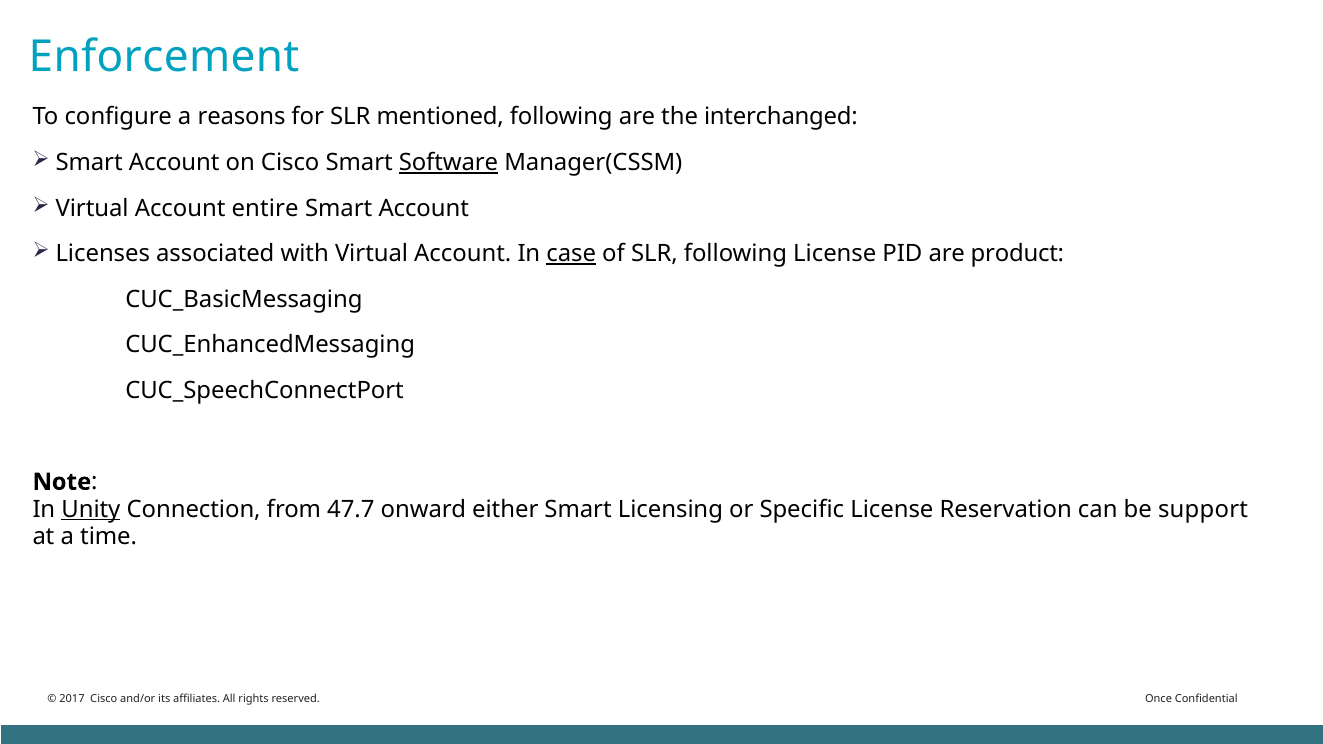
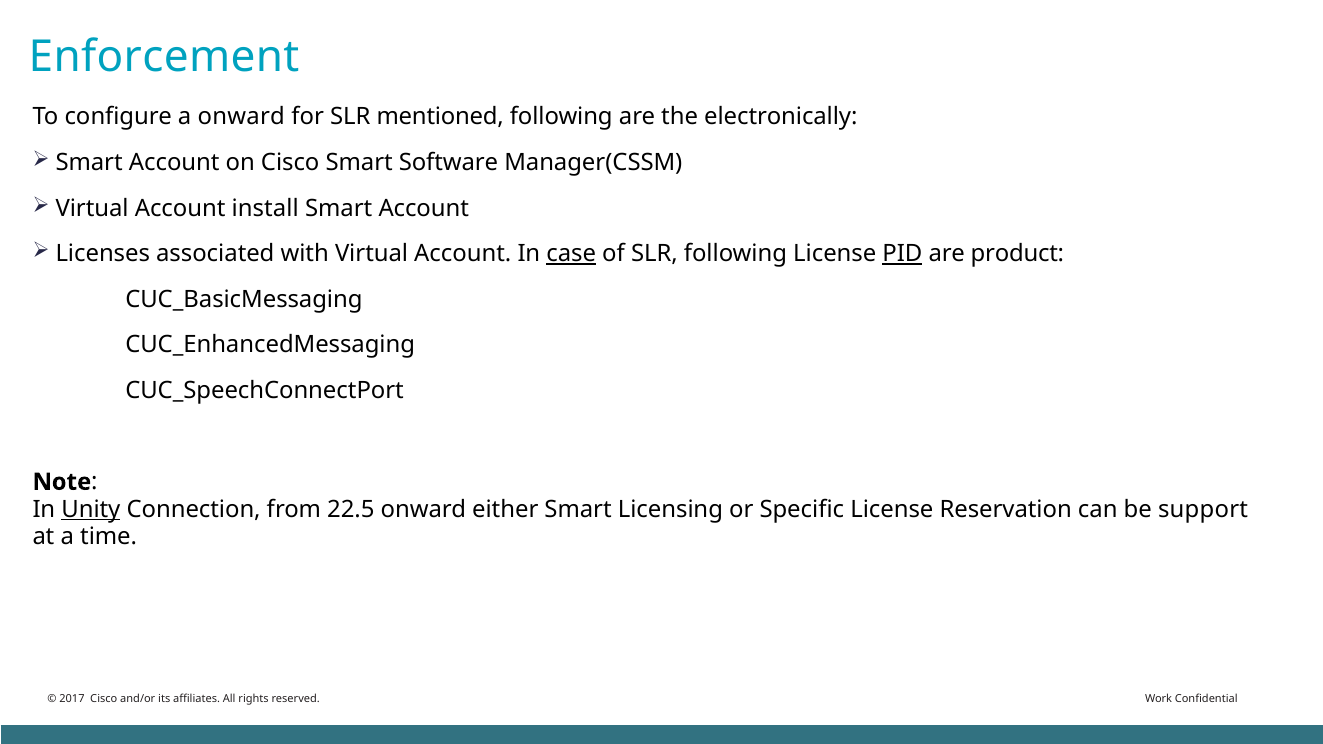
a reasons: reasons -> onward
interchanged: interchanged -> electronically
Software underline: present -> none
entire: entire -> install
PID underline: none -> present
47.7: 47.7 -> 22.5
Once: Once -> Work
